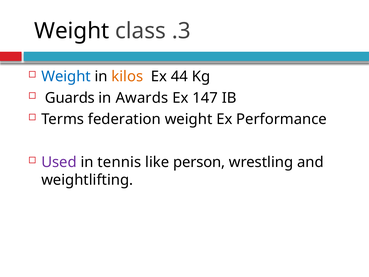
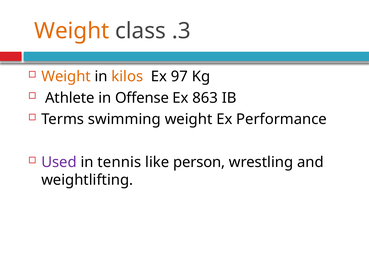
Weight at (72, 31) colour: black -> orange
Weight at (66, 76) colour: blue -> orange
44: 44 -> 97
Guards: Guards -> Athlete
Awards: Awards -> Offense
147: 147 -> 863
federation: federation -> swimming
